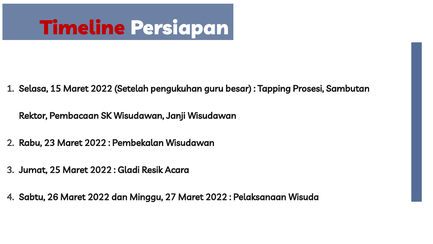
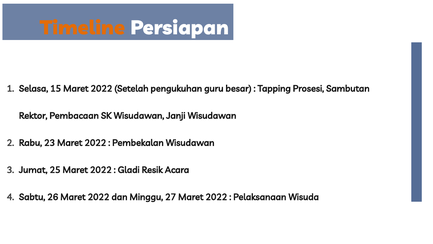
Timeline colour: red -> orange
